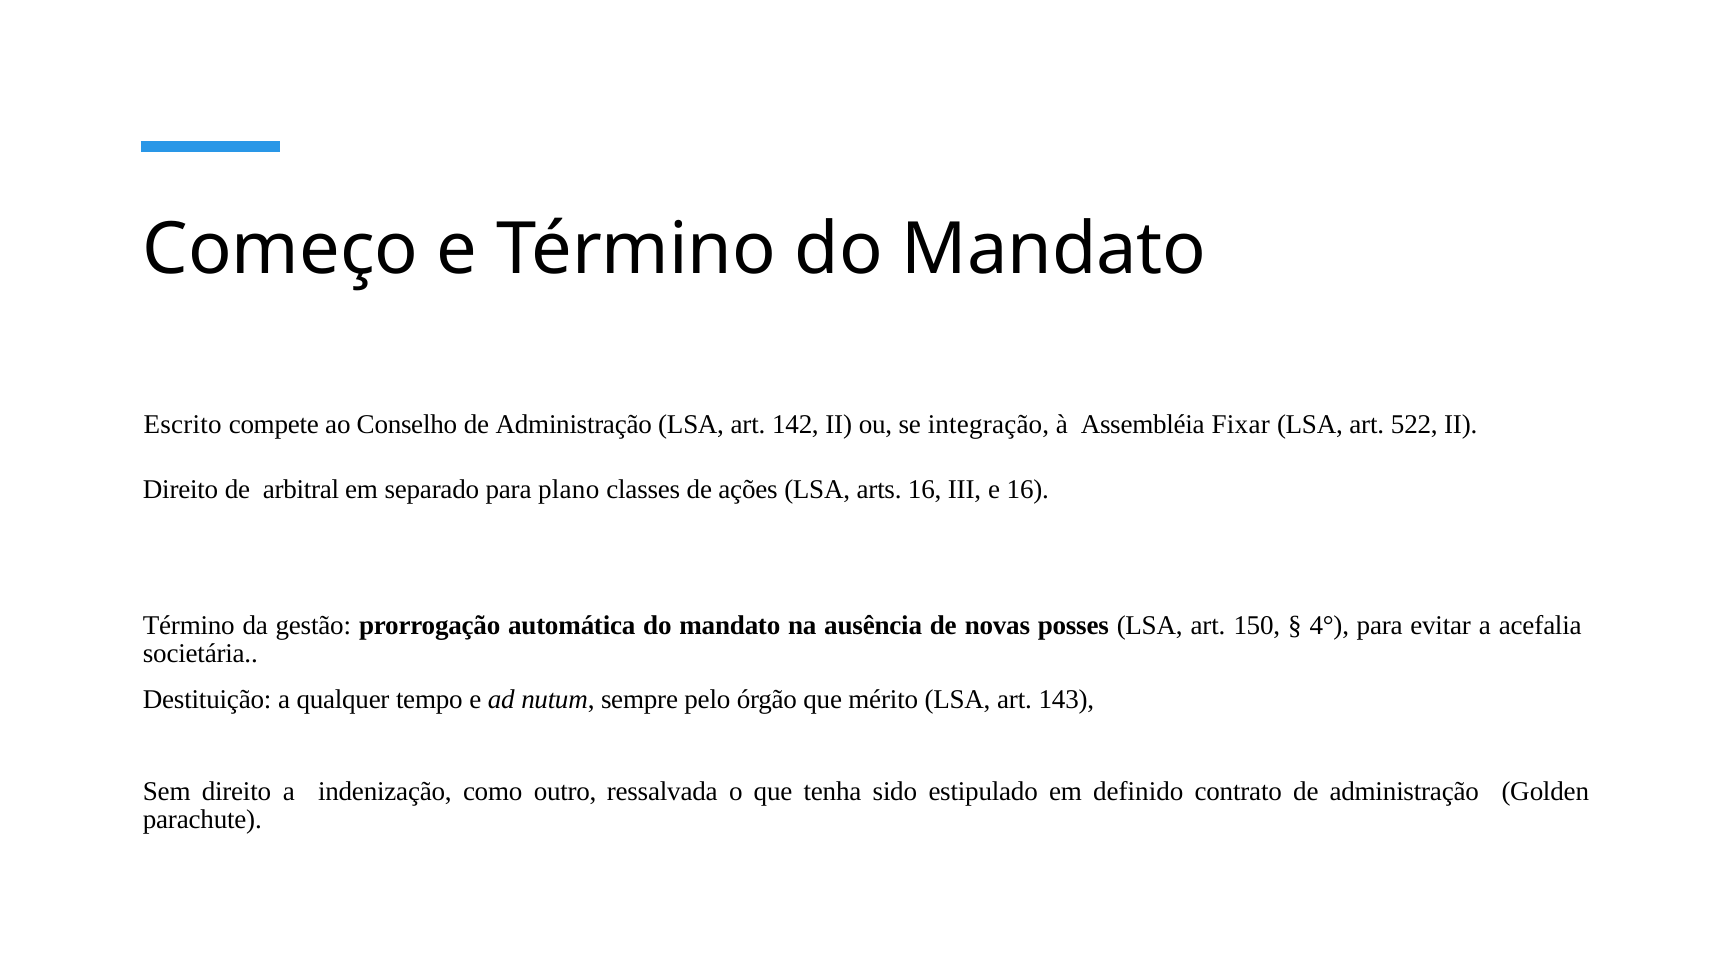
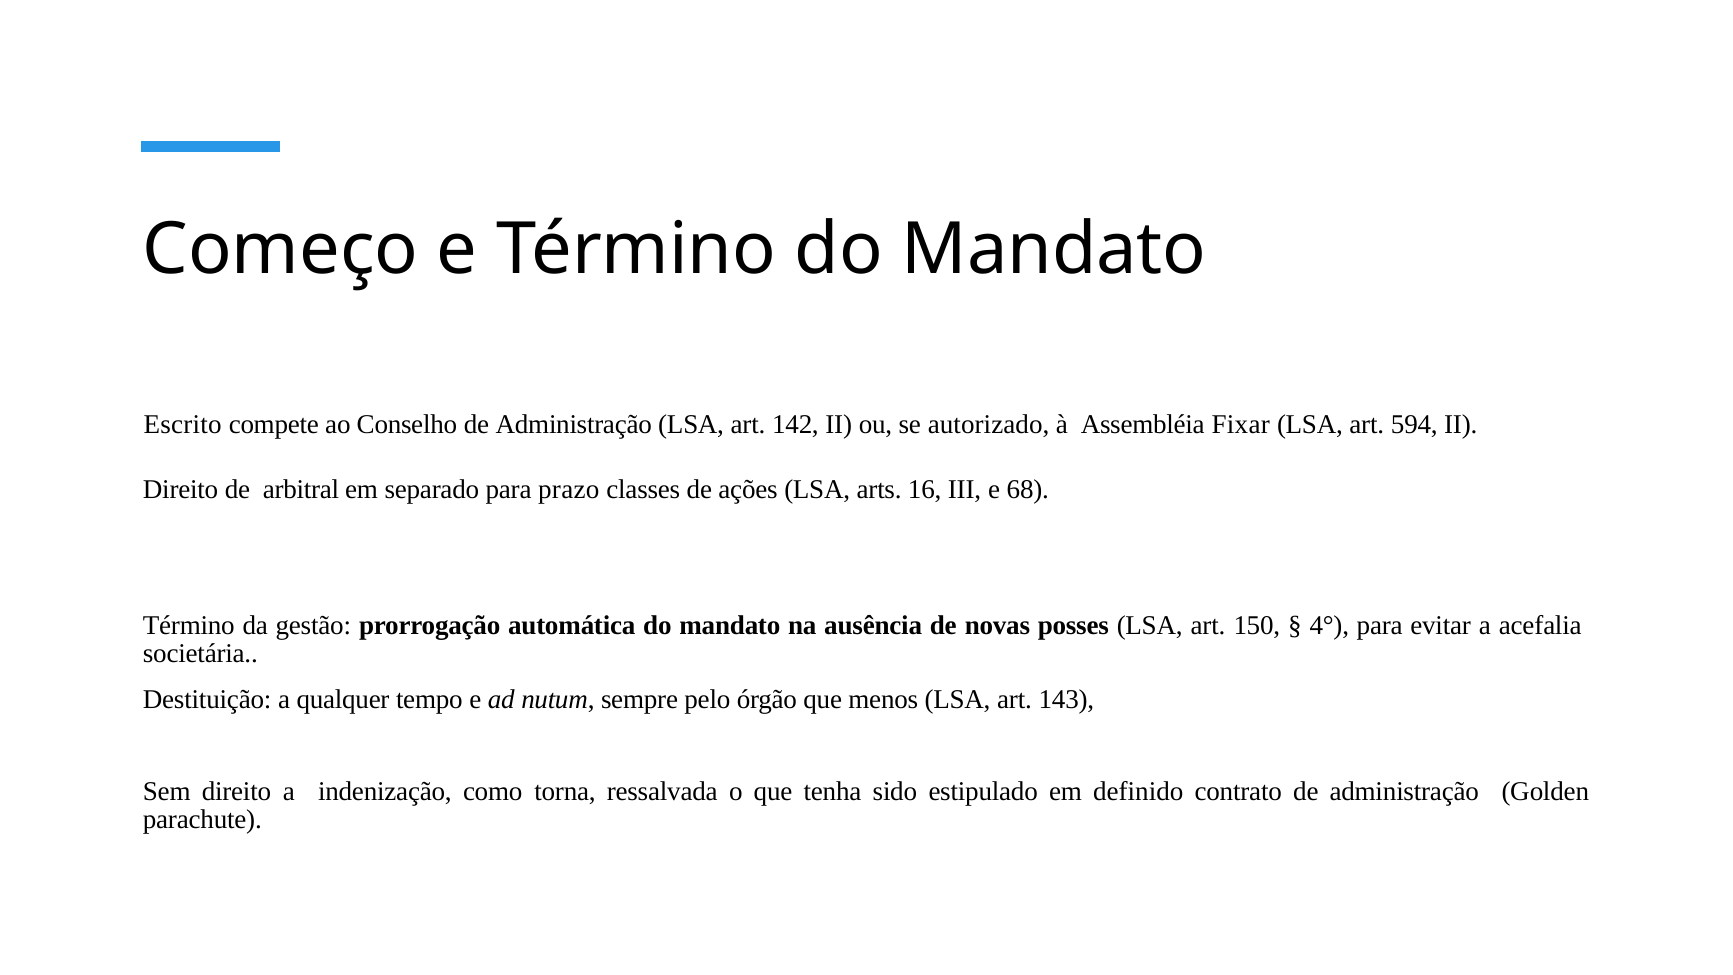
integração: integração -> autorizado
522: 522 -> 594
plano: plano -> prazo
e 16: 16 -> 68
mérito: mérito -> menos
outro: outro -> torna
